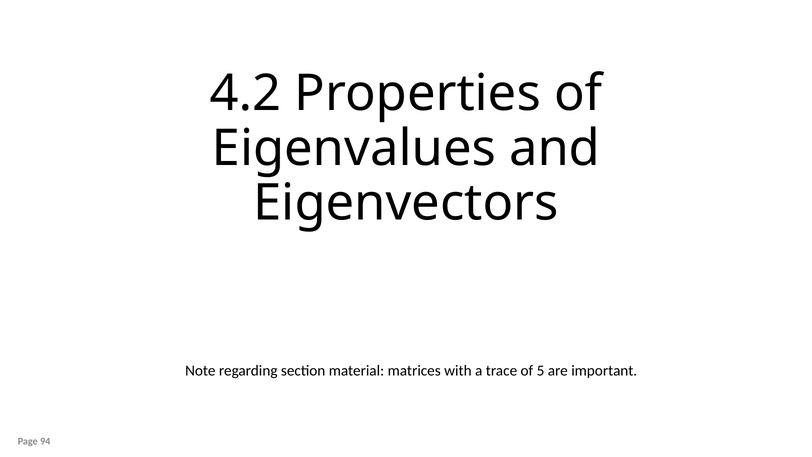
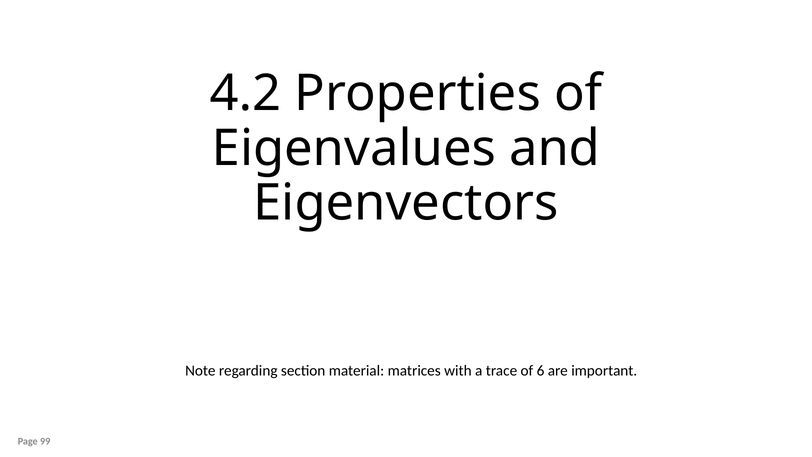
5: 5 -> 6
94: 94 -> 99
